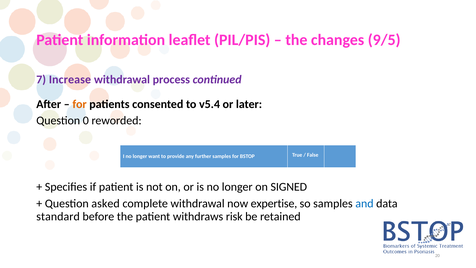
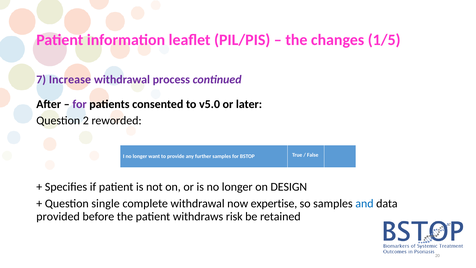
9/5: 9/5 -> 1/5
for at (80, 104) colour: orange -> purple
v5.4: v5.4 -> v5.0
0: 0 -> 2
SIGNED: SIGNED -> DESIGN
asked: asked -> single
standard: standard -> provided
